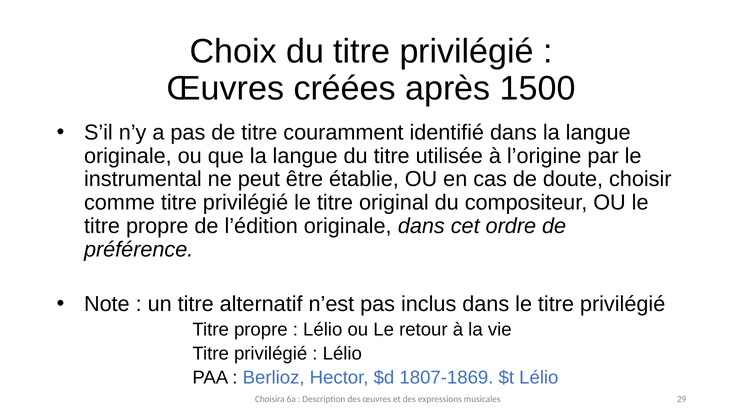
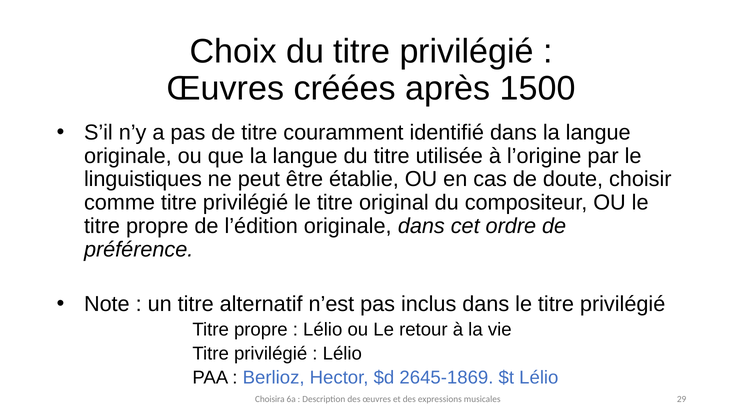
instrumental: instrumental -> linguistiques
1807-1869: 1807-1869 -> 2645-1869
